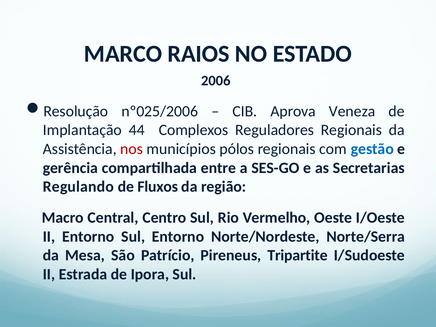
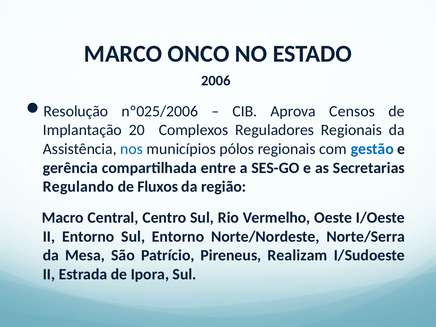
RAIOS: RAIOS -> ONCO
Veneza: Veneza -> Censos
44: 44 -> 20
nos colour: red -> blue
Tripartite: Tripartite -> Realizam
